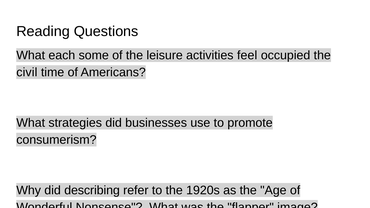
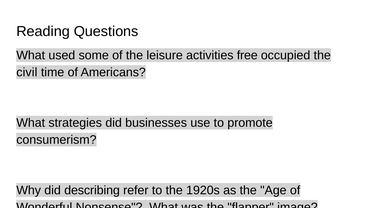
each: each -> used
feel: feel -> free
